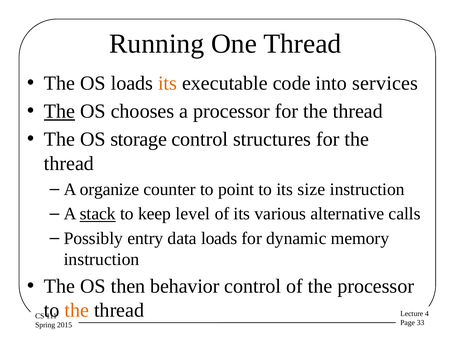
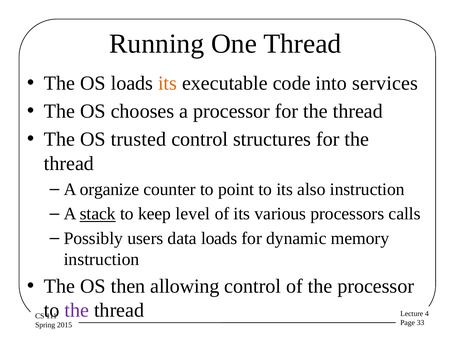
The at (60, 111) underline: present -> none
storage: storage -> trusted
size: size -> also
alternative: alternative -> processors
entry: entry -> users
behavior: behavior -> allowing
the at (77, 310) colour: orange -> purple
